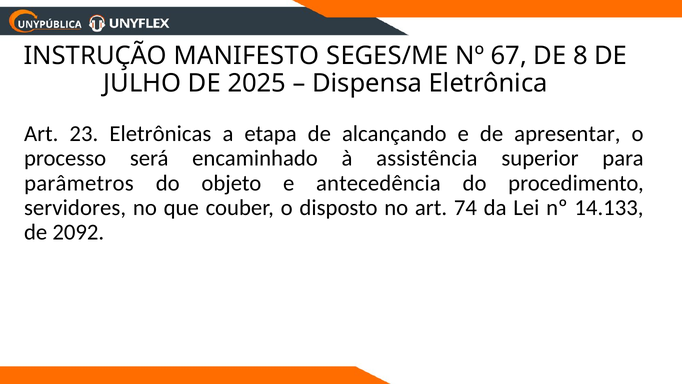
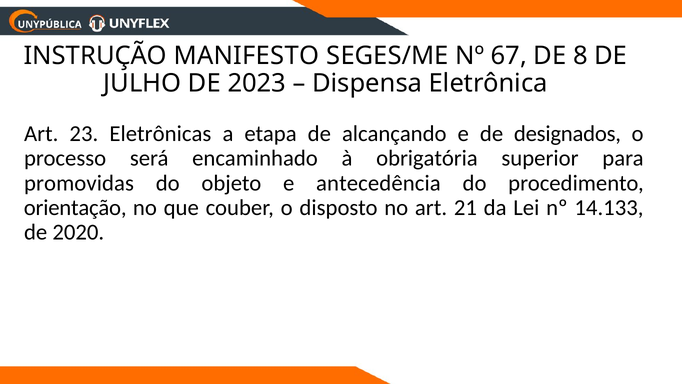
2025: 2025 -> 2023
apresentar: apresentar -> designados
assistência: assistência -> obrigatória
parâmetros: parâmetros -> promovidas
servidores: servidores -> orientação
74: 74 -> 21
2092: 2092 -> 2020
